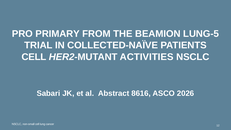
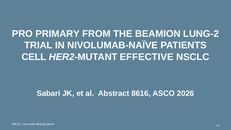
LUNG-5: LUNG-5 -> LUNG-2
COLLECTED-NAÏVE: COLLECTED-NAÏVE -> NIVOLUMAB-NAÏVE
ACTIVITIES: ACTIVITIES -> EFFECTIVE
